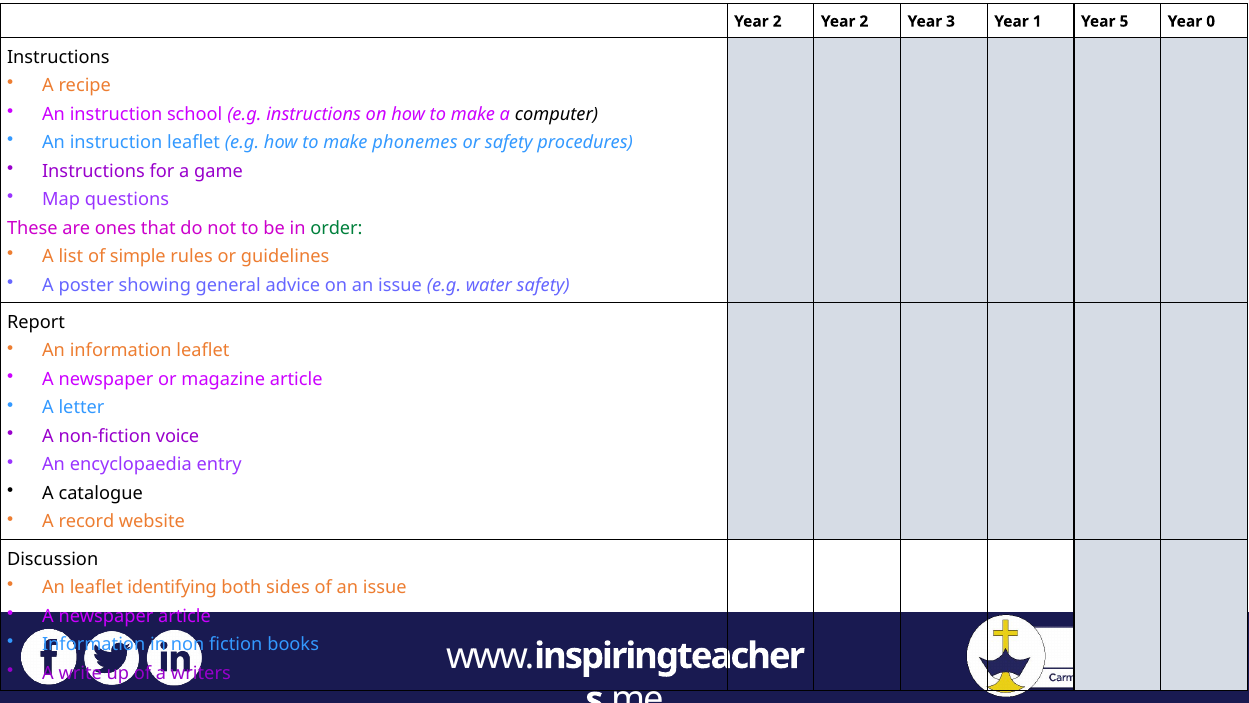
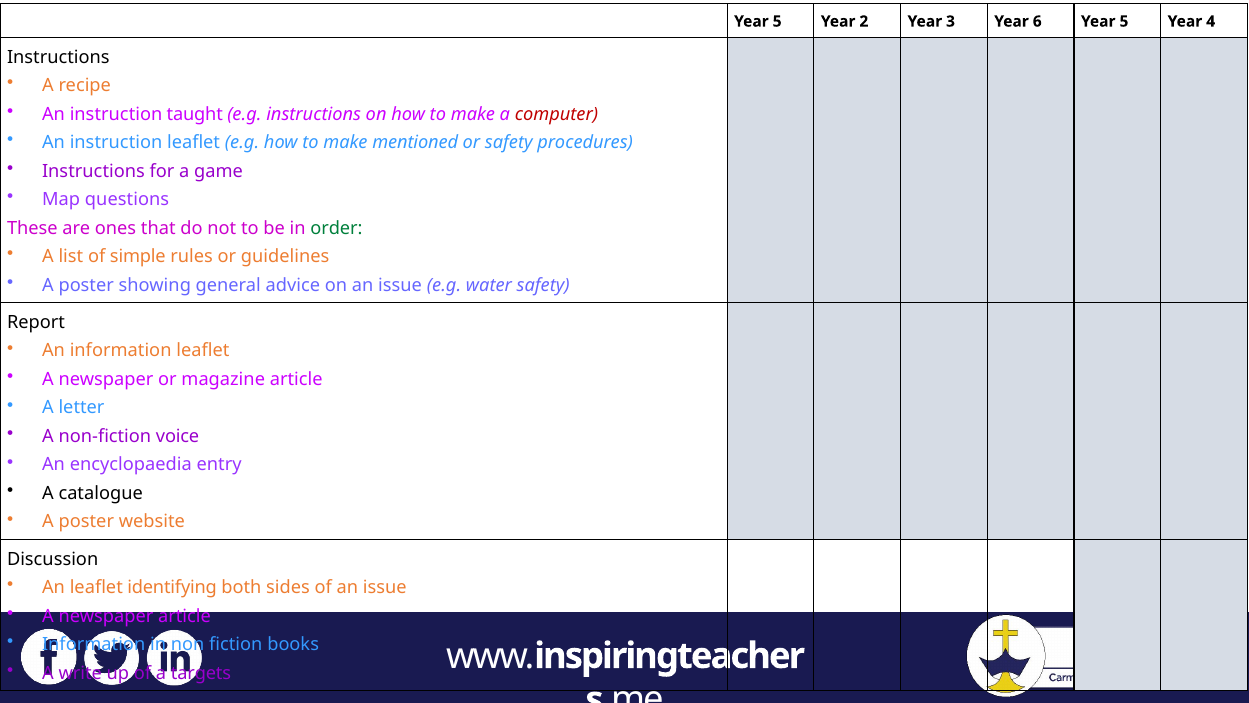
2 at (777, 21): 2 -> 5
1: 1 -> 6
0: 0 -> 4
school: school -> taught
computer colour: black -> red
phonemes: phonemes -> mentioned
record at (86, 522): record -> poster
writers: writers -> targets
